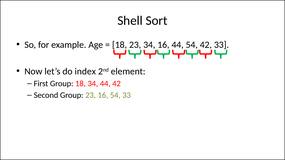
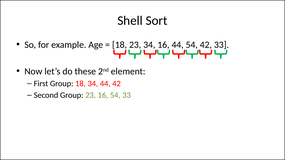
index: index -> these
